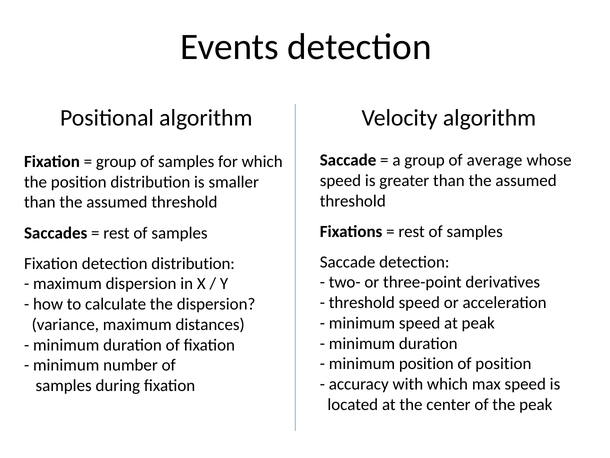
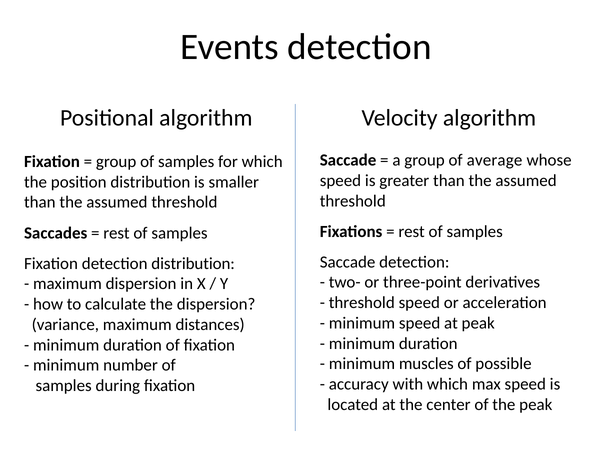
minimum position: position -> muscles
of position: position -> possible
